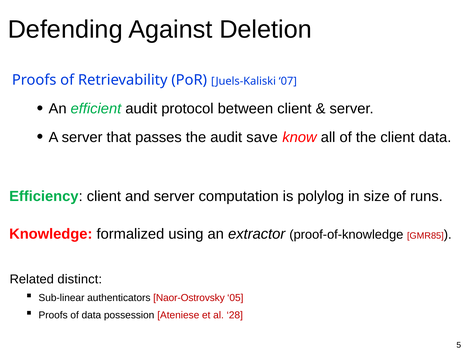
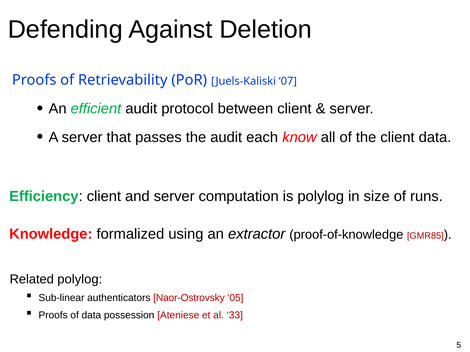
save: save -> each
Related distinct: distinct -> polylog
28: 28 -> 33
